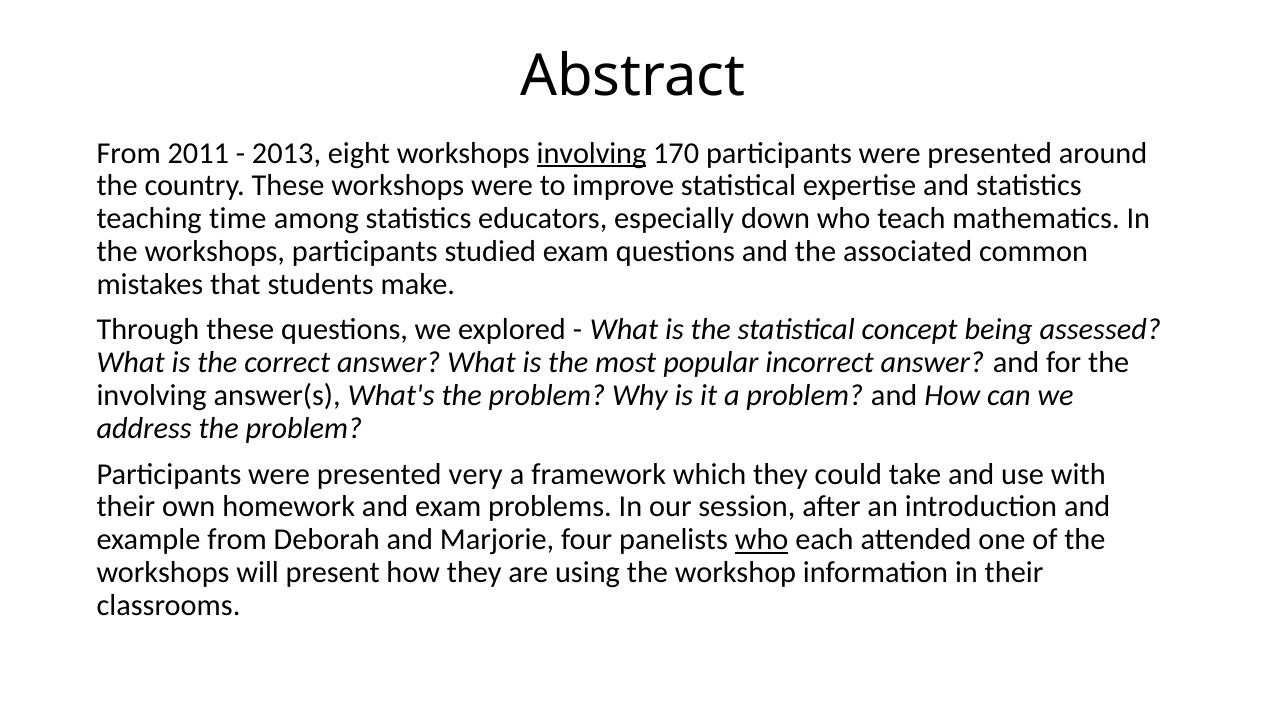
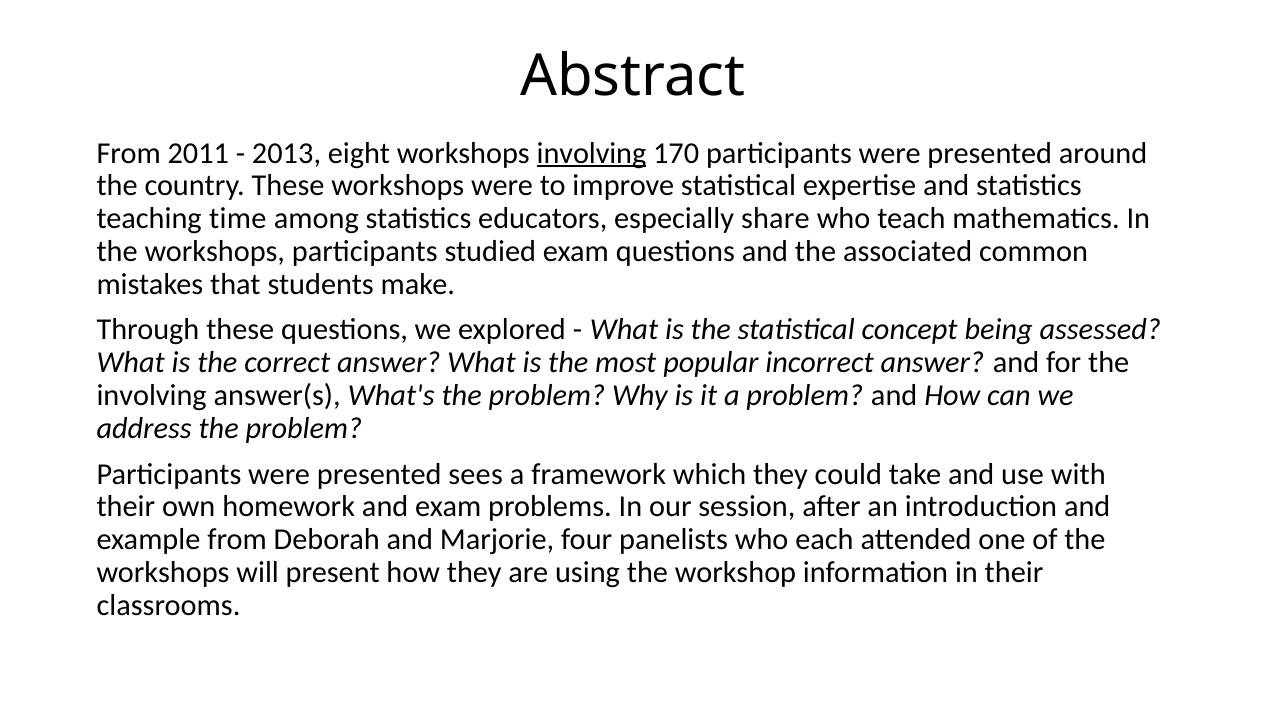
down: down -> share
very: very -> sees
who at (762, 540) underline: present -> none
